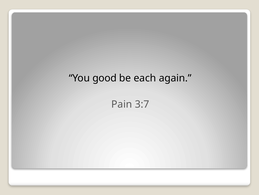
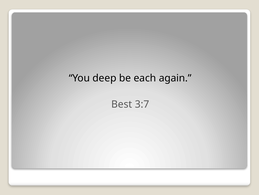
good: good -> deep
Pain: Pain -> Best
